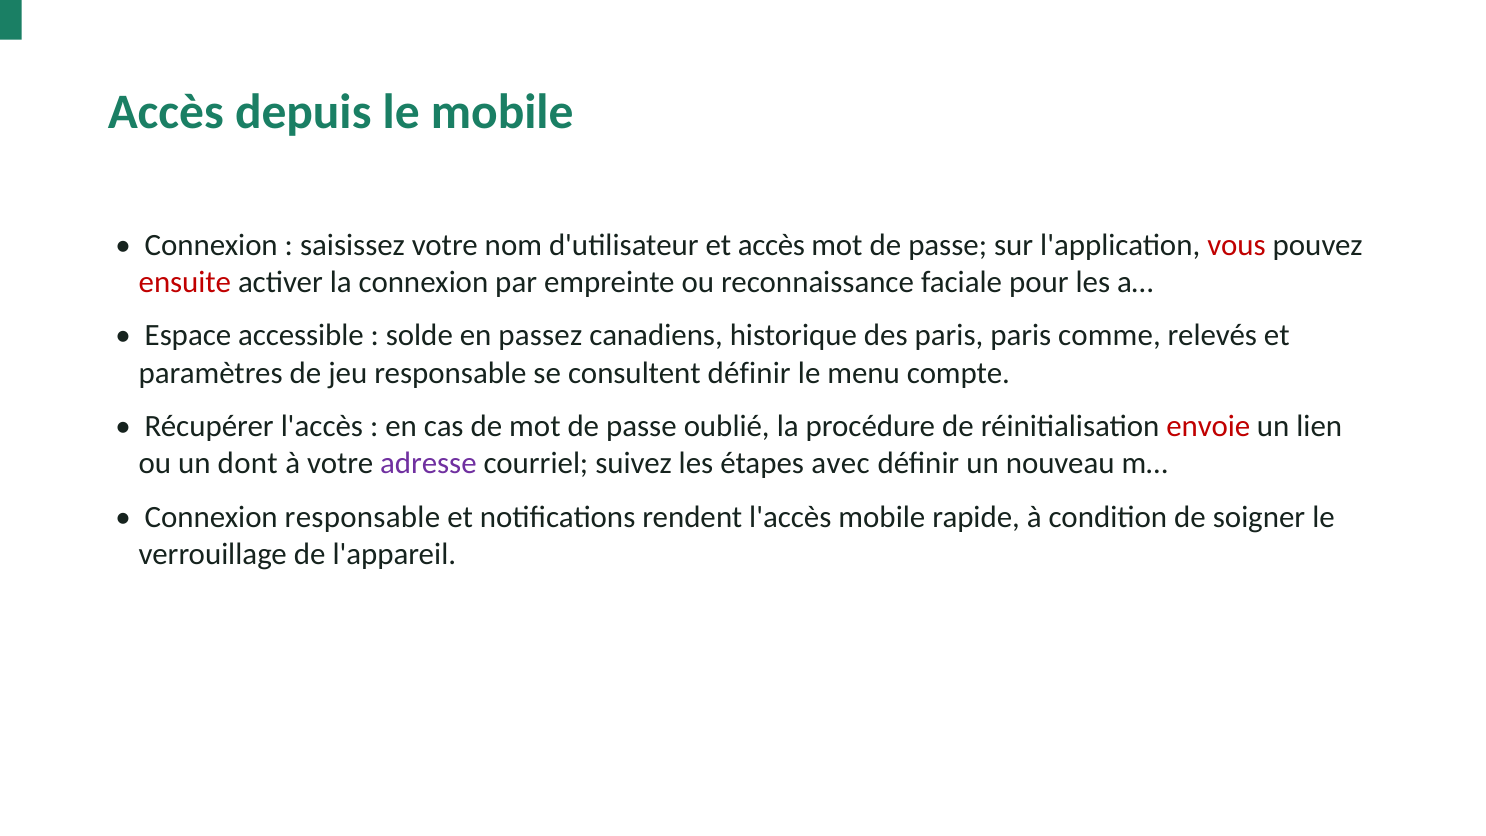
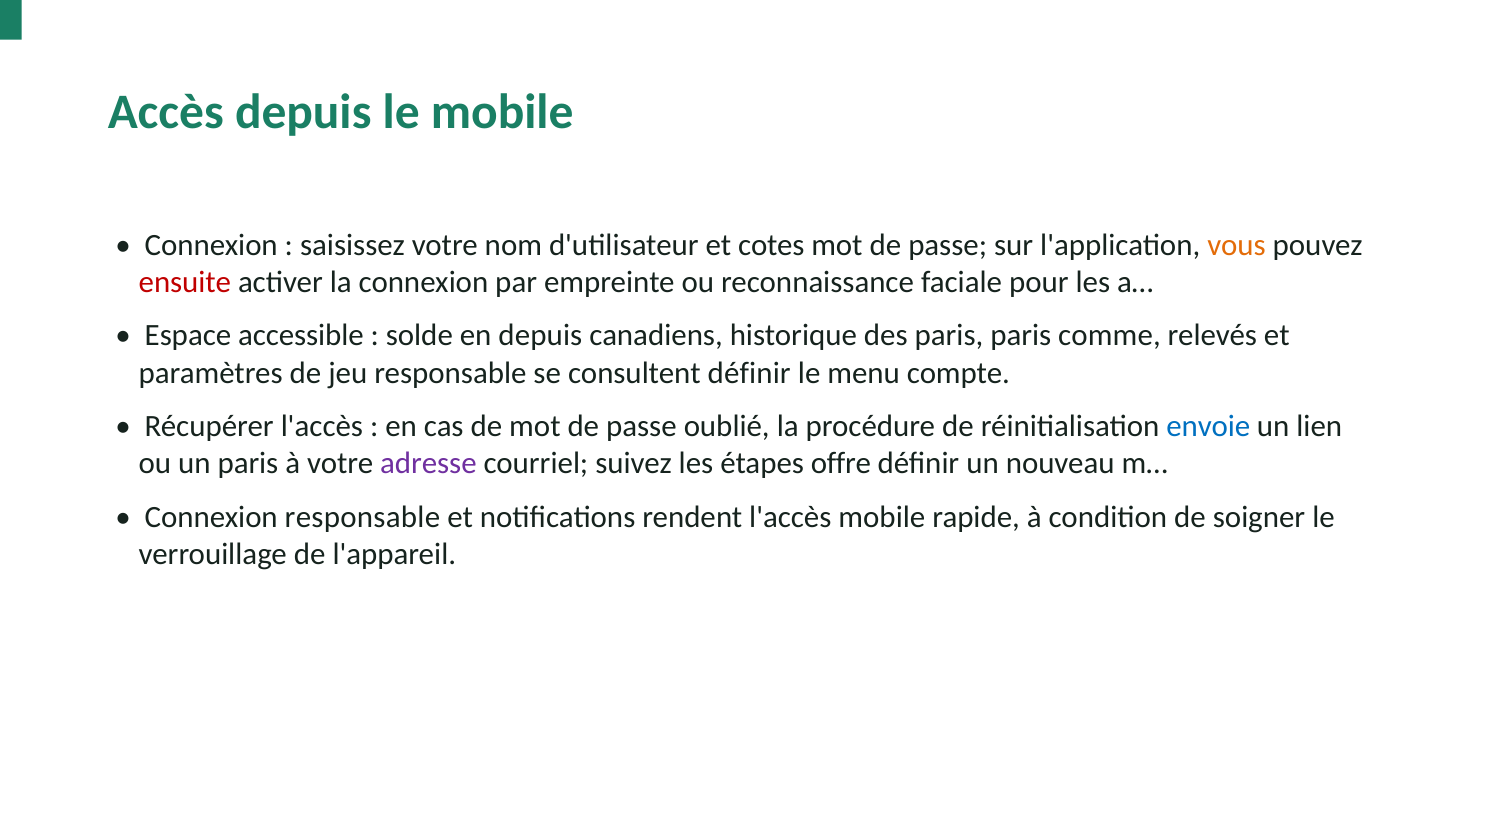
et accès: accès -> cotes
vous colour: red -> orange
en passez: passez -> depuis
envoie colour: red -> blue
un dont: dont -> paris
avec: avec -> offre
